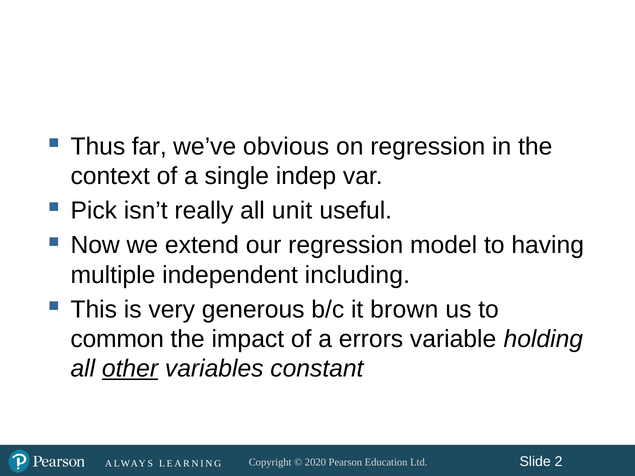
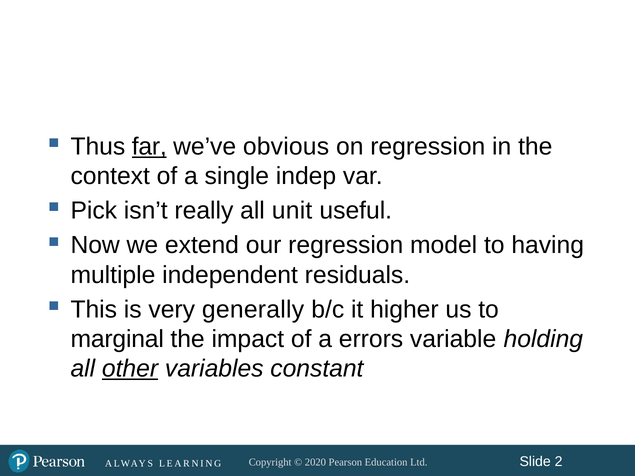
far underline: none -> present
including: including -> residuals
generous: generous -> generally
brown: brown -> higher
common: common -> marginal
